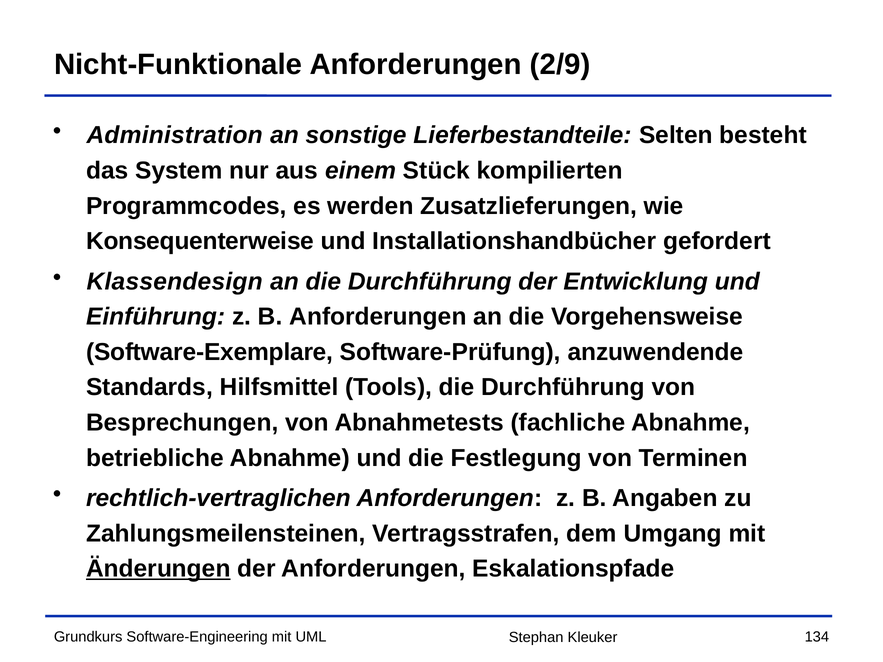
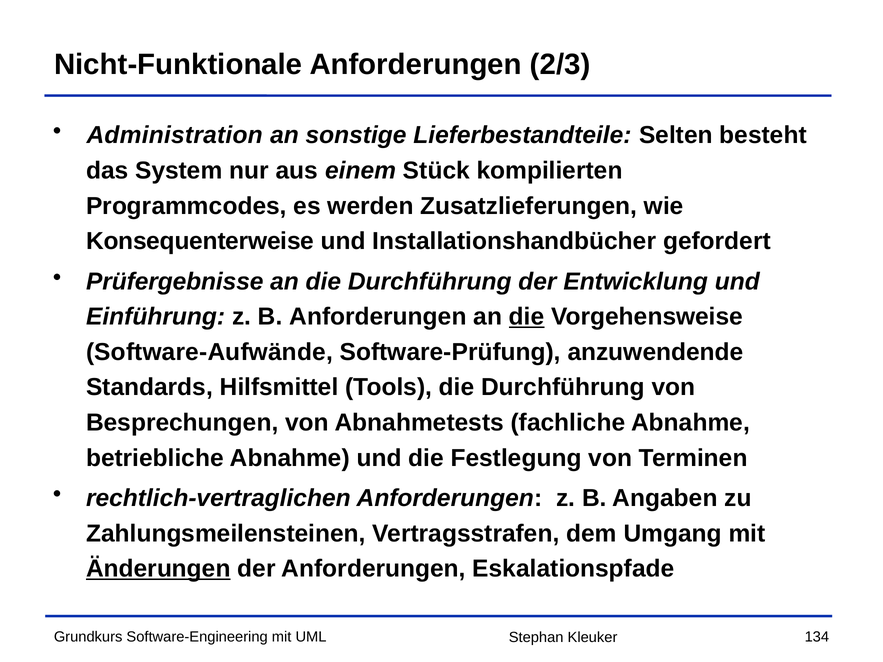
2/9: 2/9 -> 2/3
Klassendesign: Klassendesign -> Prüfergebnisse
die at (527, 317) underline: none -> present
Software-Exemplare: Software-Exemplare -> Software-Aufwände
